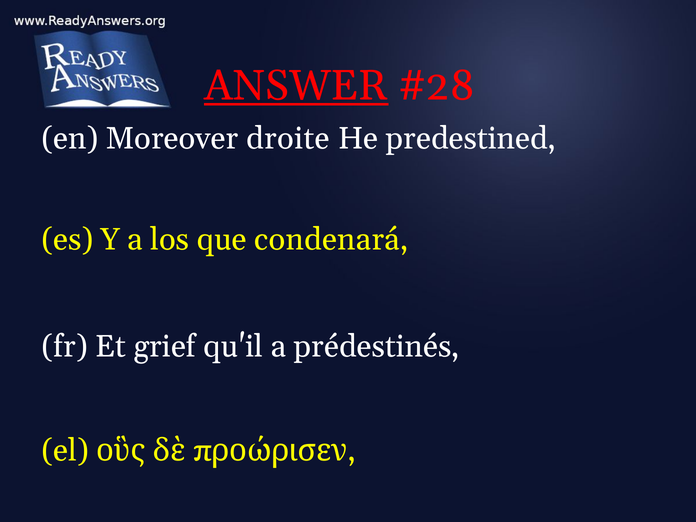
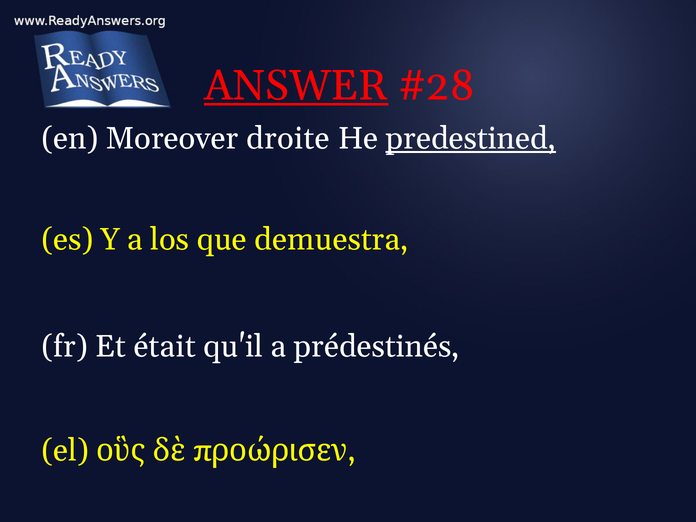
predestined underline: none -> present
condenará: condenará -> demuestra
grief: grief -> était
